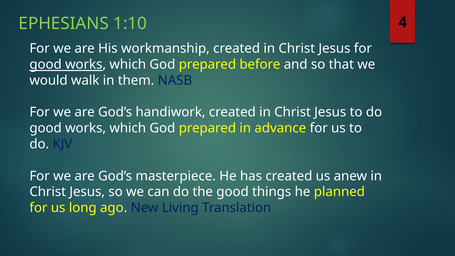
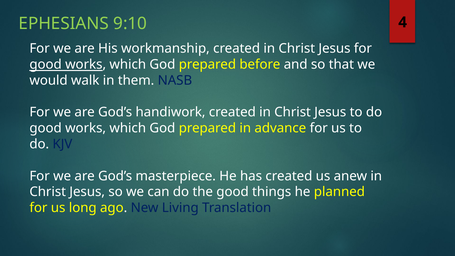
1:10: 1:10 -> 9:10
